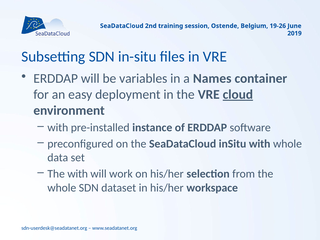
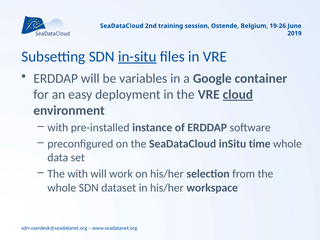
in-situ underline: none -> present
Names: Names -> Google
inSitu with: with -> time
